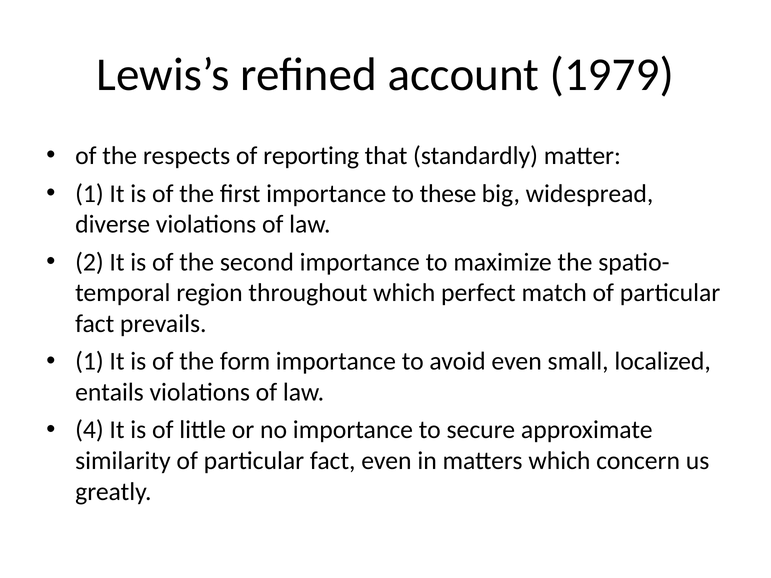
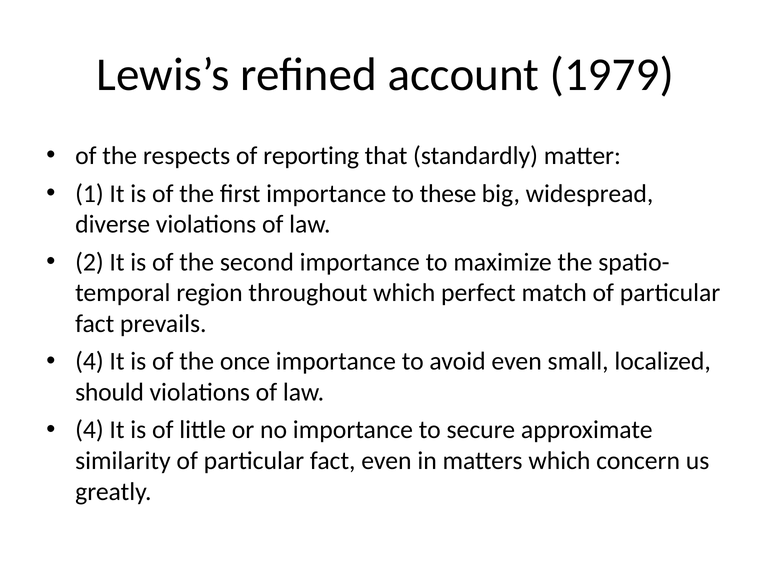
1 at (89, 362): 1 -> 4
form: form -> once
entails: entails -> should
